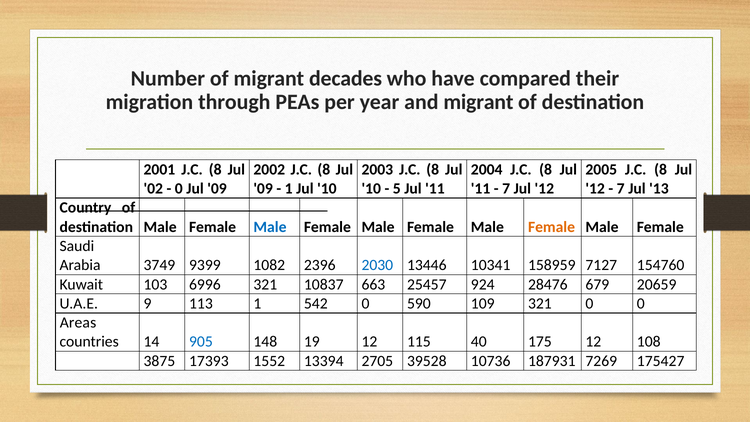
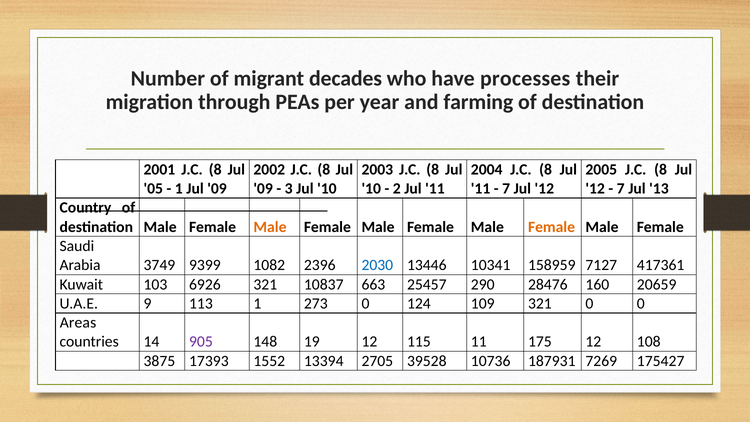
compared: compared -> processes
and migrant: migrant -> farming
02: 02 -> 05
0 at (179, 189): 0 -> 1
1 at (289, 189): 1 -> 3
5: 5 -> 2
Male at (270, 227) colour: blue -> orange
154760: 154760 -> 417361
6996: 6996 -> 6926
924: 924 -> 290
679: 679 -> 160
542: 542 -> 273
590: 590 -> 124
905 colour: blue -> purple
115 40: 40 -> 11
